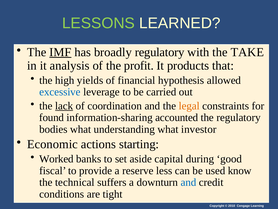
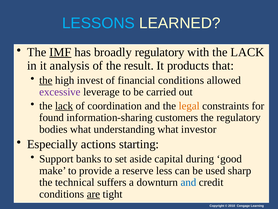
LESSONS colour: light green -> light blue
with the TAKE: TAKE -> LACK
profit: profit -> result
the at (46, 80) underline: none -> present
yields: yields -> invest
financial hypothesis: hypothesis -> conditions
excessive colour: blue -> purple
accounted: accounted -> customers
Economic: Economic -> Especially
Worked: Worked -> Support
fiscal: fiscal -> make
know: know -> sharp
are underline: none -> present
